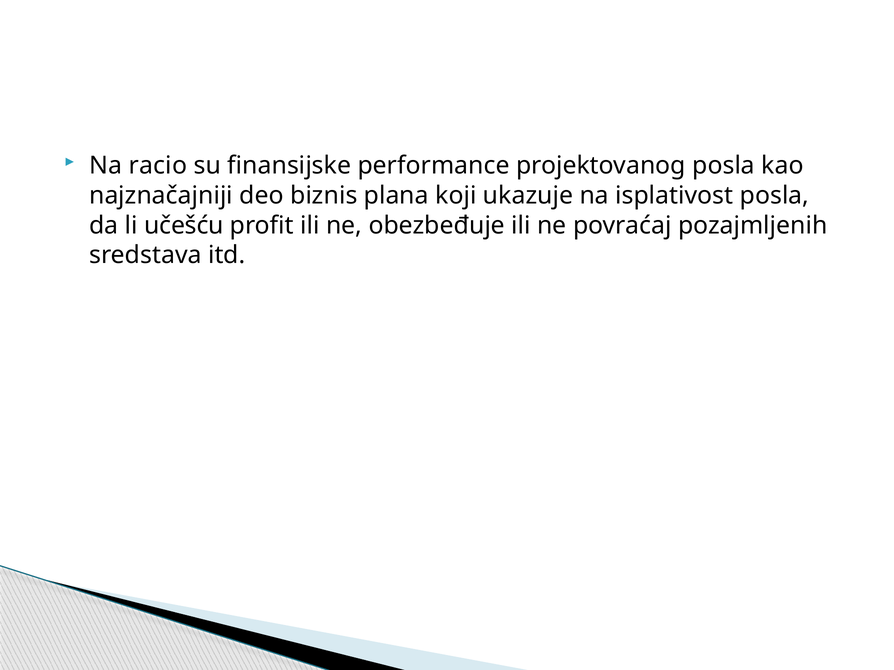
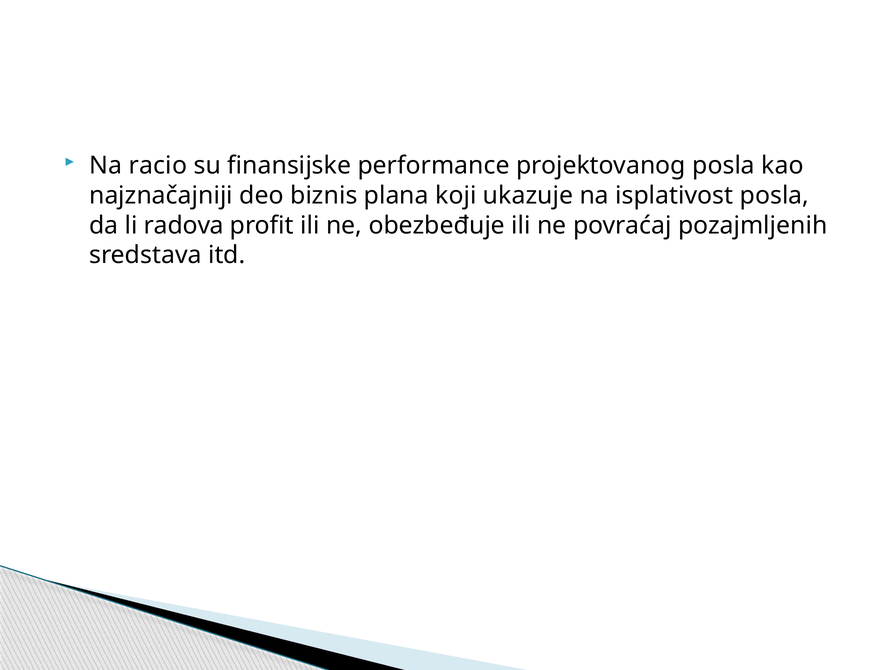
učešću: učešću -> radova
